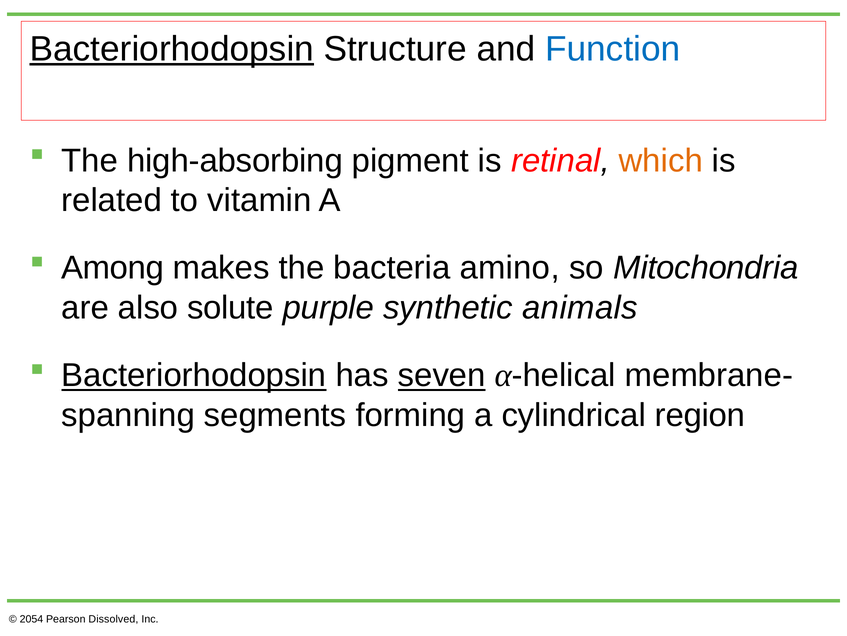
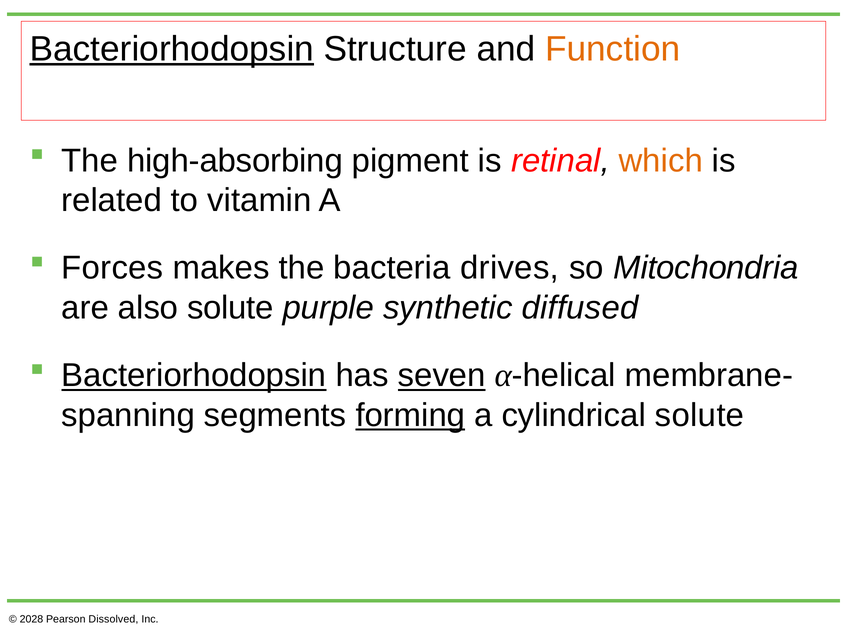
Function colour: blue -> orange
Among: Among -> Forces
amino: amino -> drives
animals: animals -> diffused
forming underline: none -> present
cylindrical region: region -> solute
2054: 2054 -> 2028
